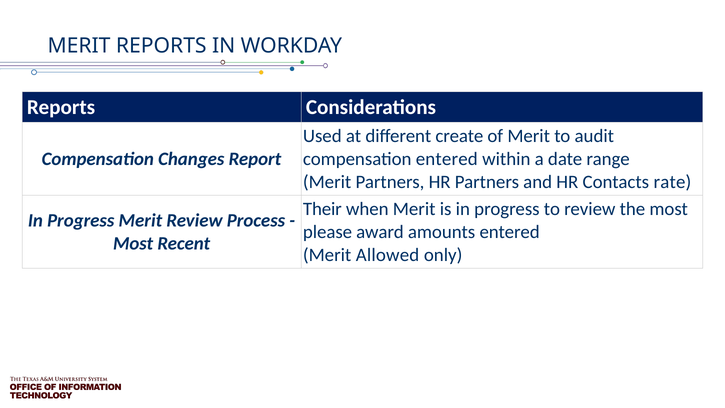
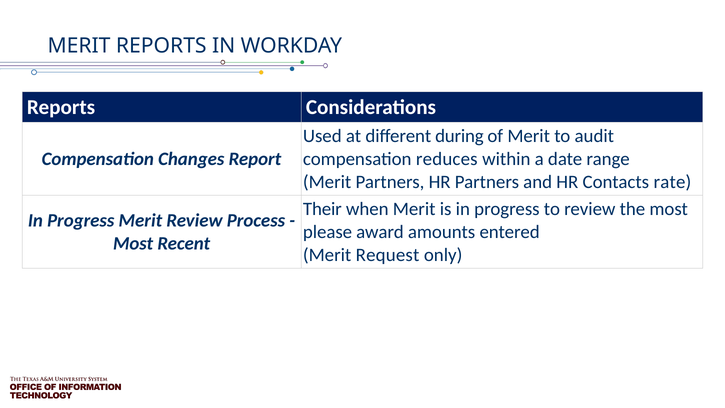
create: create -> during
compensation entered: entered -> reduces
Allowed: Allowed -> Request
